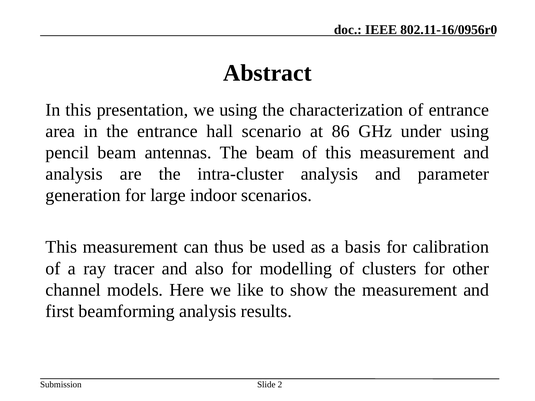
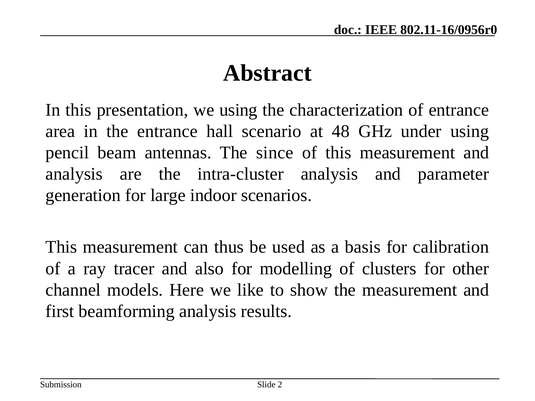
86: 86 -> 48
The beam: beam -> since
